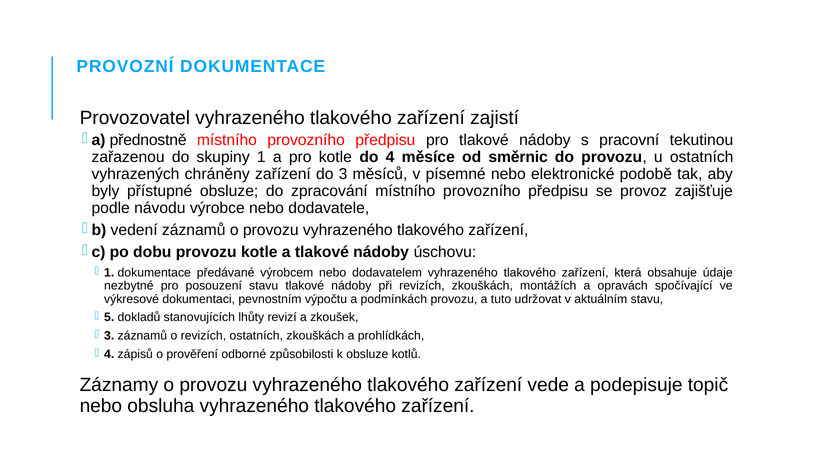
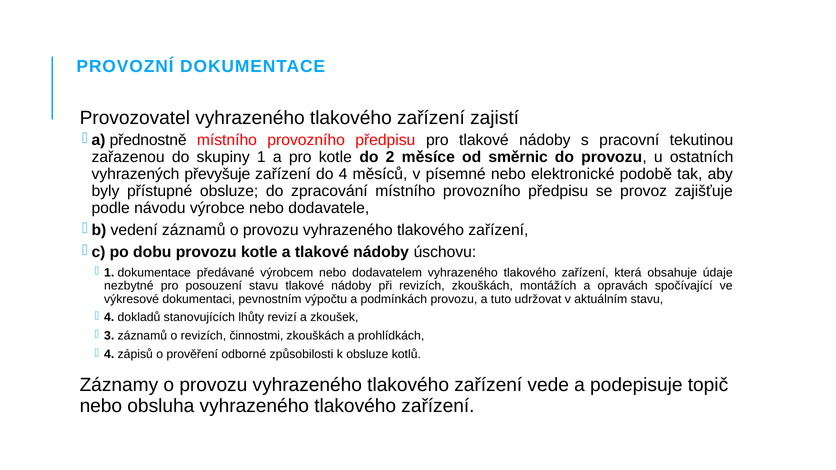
do 4: 4 -> 2
chráněny: chráněny -> převyšuje
do 3: 3 -> 4
5 at (109, 318): 5 -> 4
revizích ostatních: ostatních -> činnostmi
